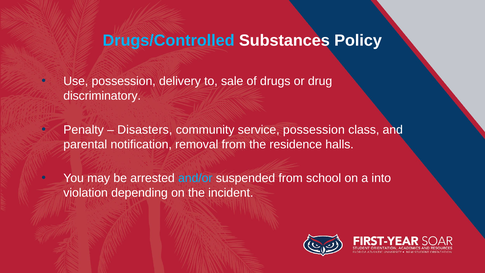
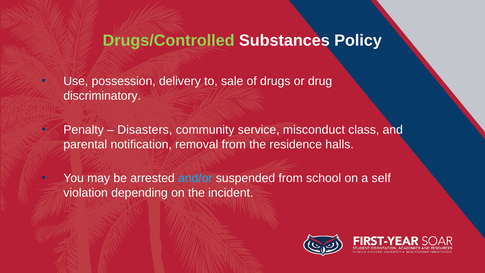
Drugs/Controlled colour: light blue -> light green
service possession: possession -> misconduct
into: into -> self
